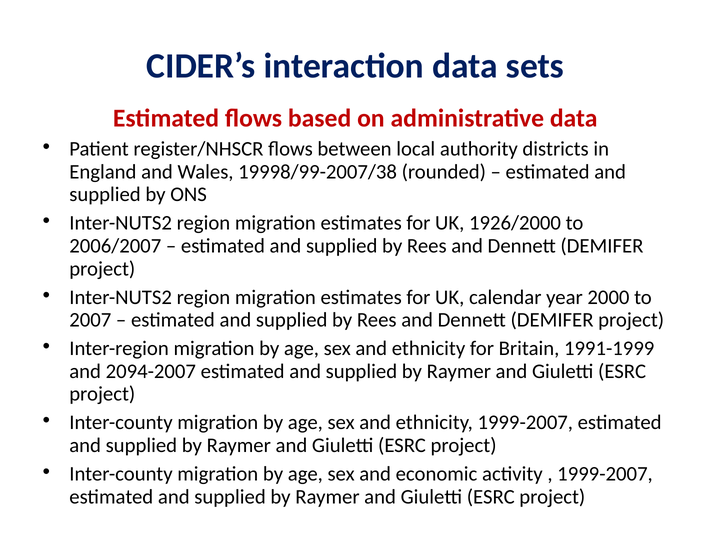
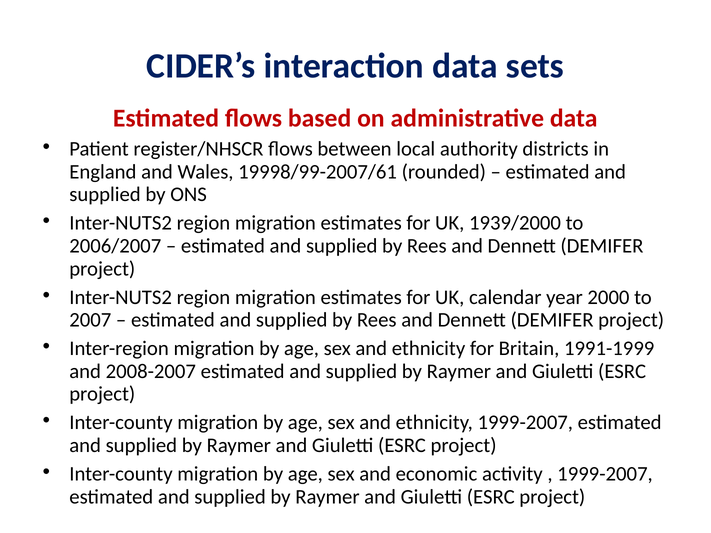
19998/99-2007/38: 19998/99-2007/38 -> 19998/99-2007/61
1926/2000: 1926/2000 -> 1939/2000
2094-2007: 2094-2007 -> 2008-2007
